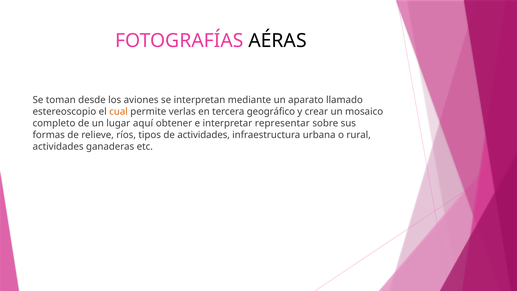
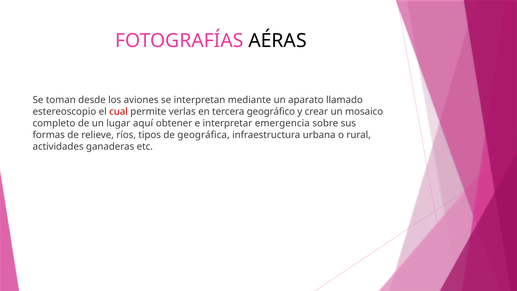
cual colour: orange -> red
representar: representar -> emergencia
de actividades: actividades -> geográfica
